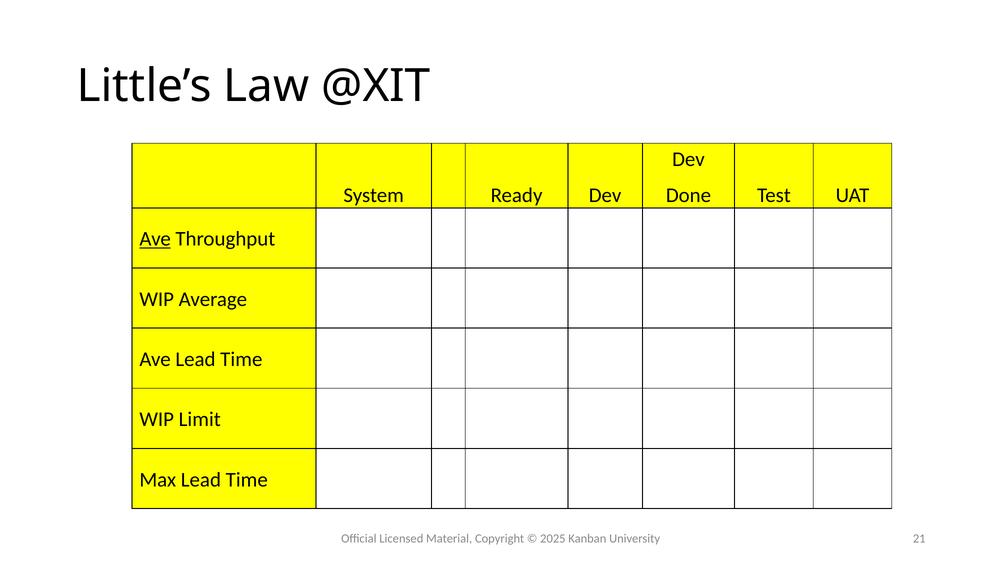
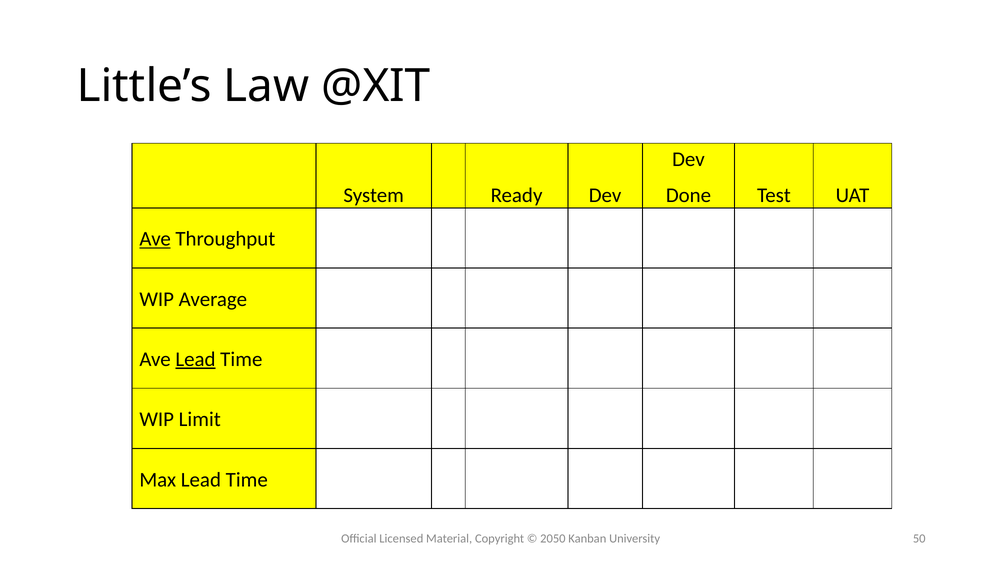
Lead at (195, 359) underline: none -> present
2025: 2025 -> 2050
21: 21 -> 50
